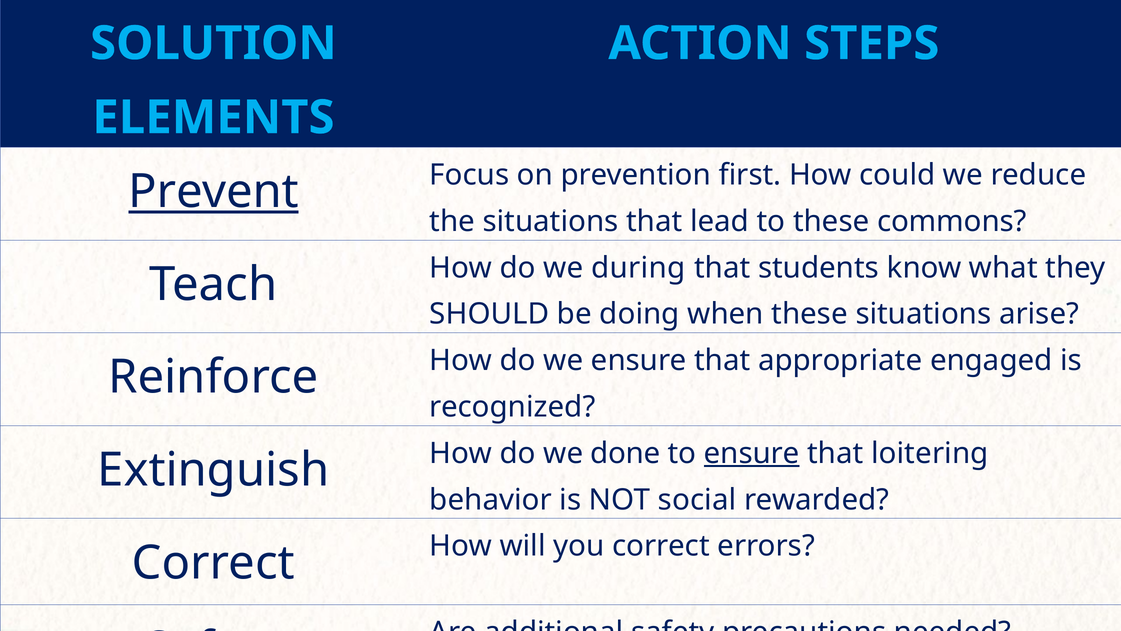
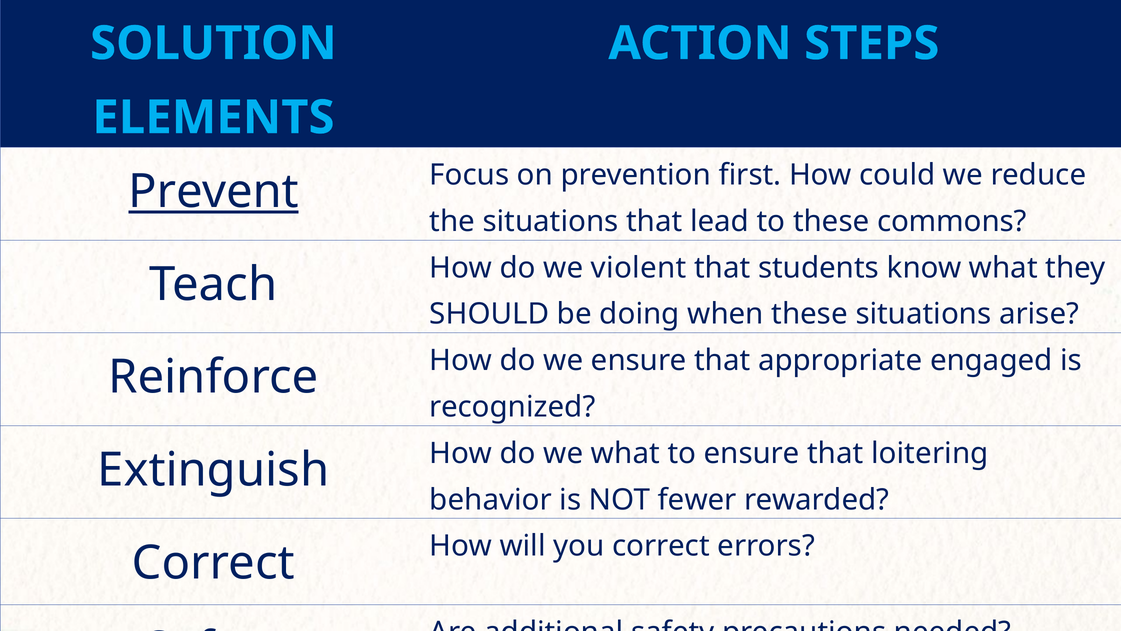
during: during -> violent
we done: done -> what
ensure at (752, 453) underline: present -> none
social: social -> fewer
